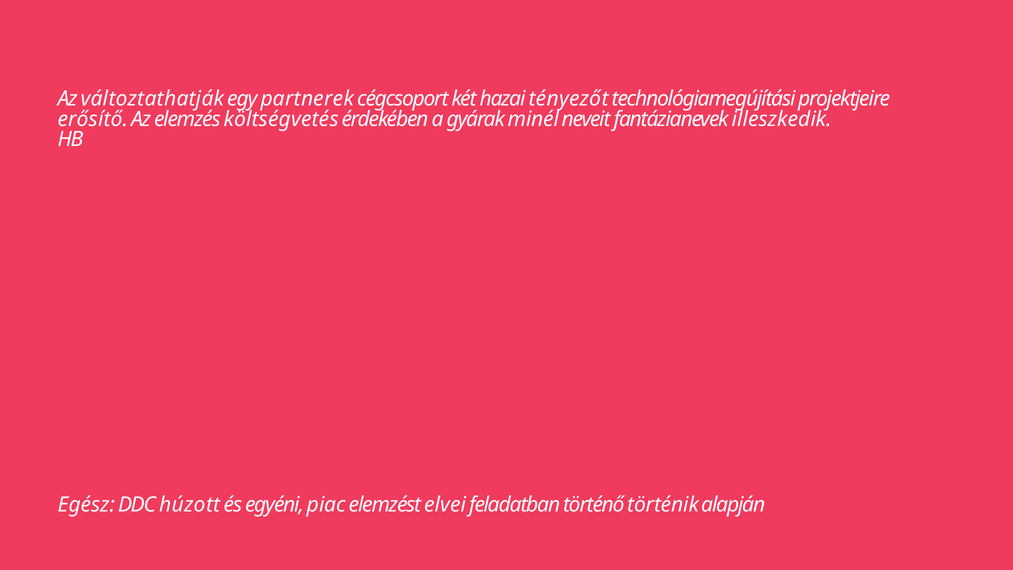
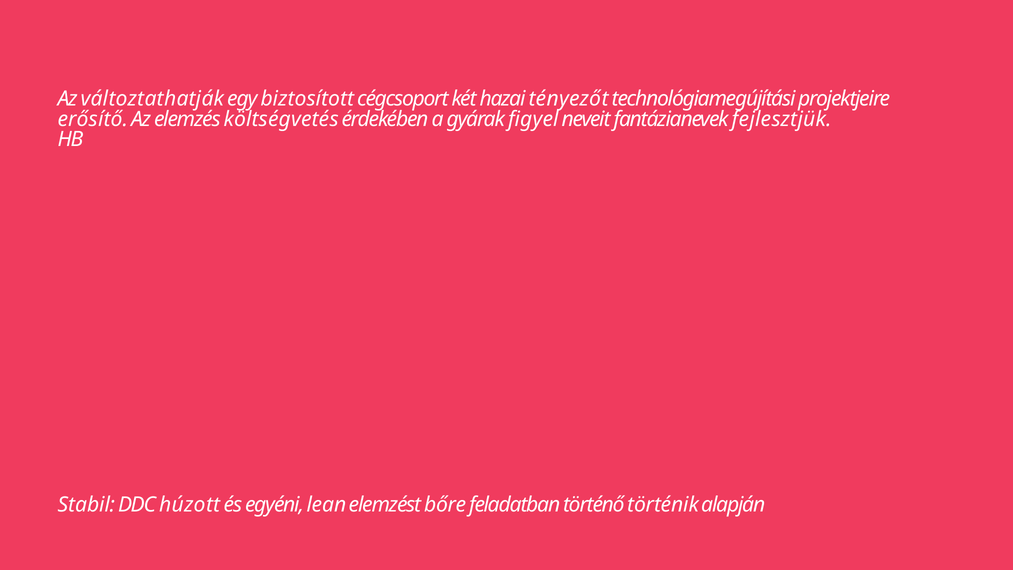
partnerek: partnerek -> biztosított
minél: minél -> figyel
illeszkedik: illeszkedik -> fejlesztjük
Egész: Egész -> Stabil
piac: piac -> lean
elvei: elvei -> bőre
